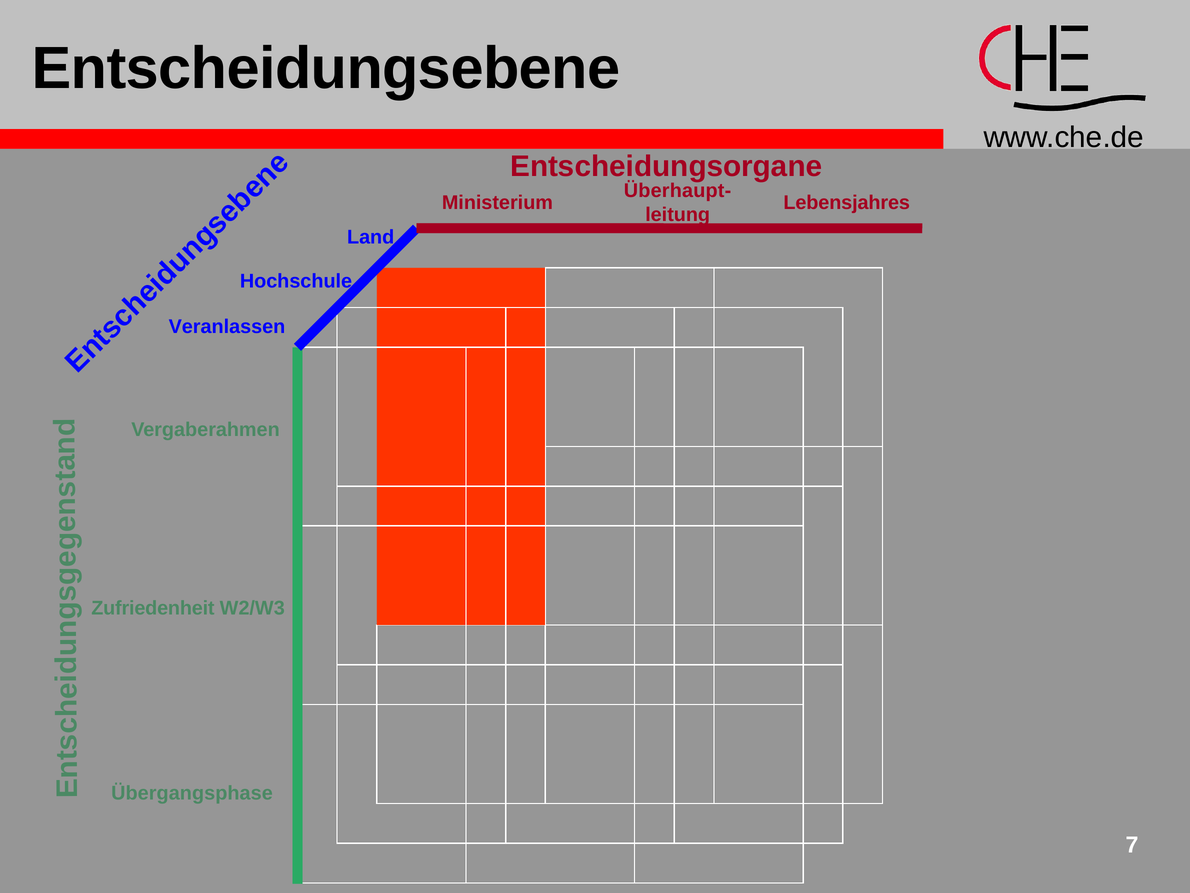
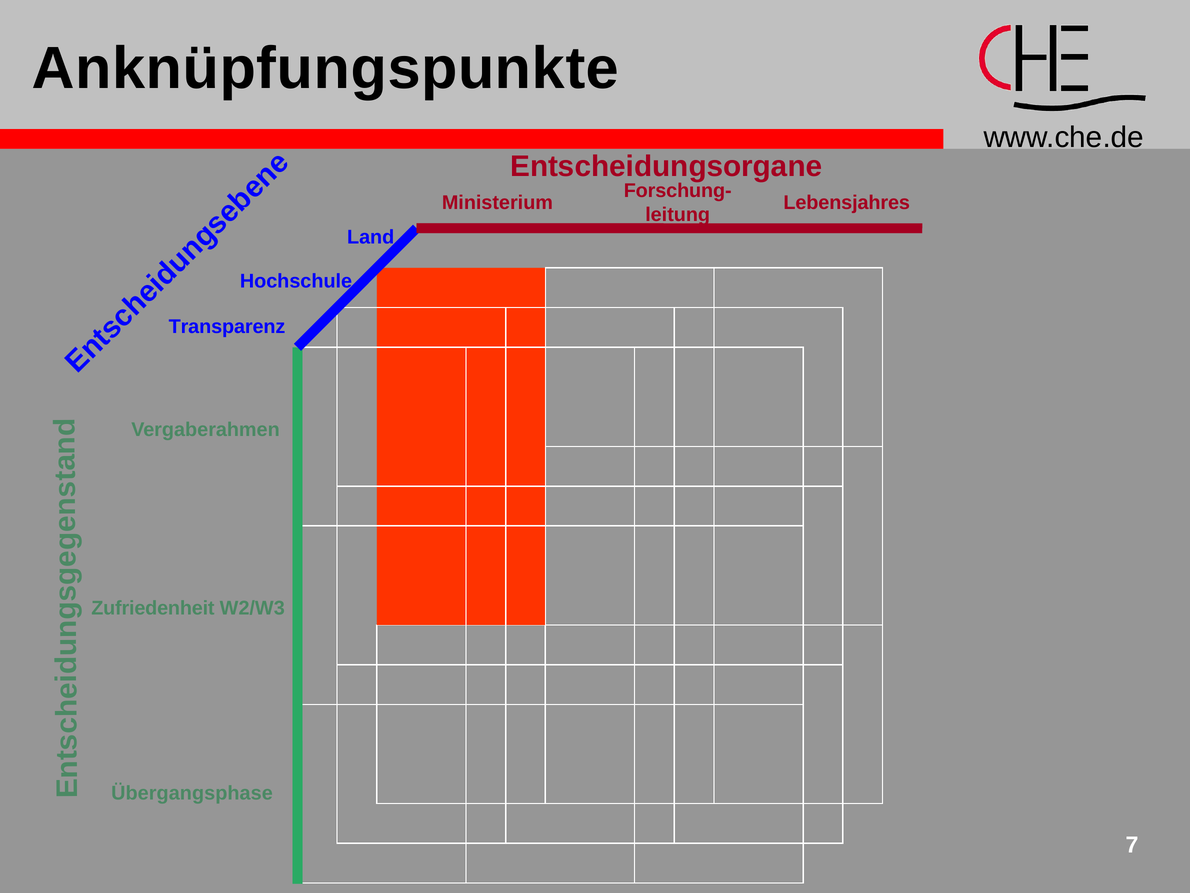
Entscheidungsebene: Entscheidungsebene -> Anknüpfungspunkte
Überhaupt-: Überhaupt- -> Forschung-
Veranlassen: Veranlassen -> Transparenz
